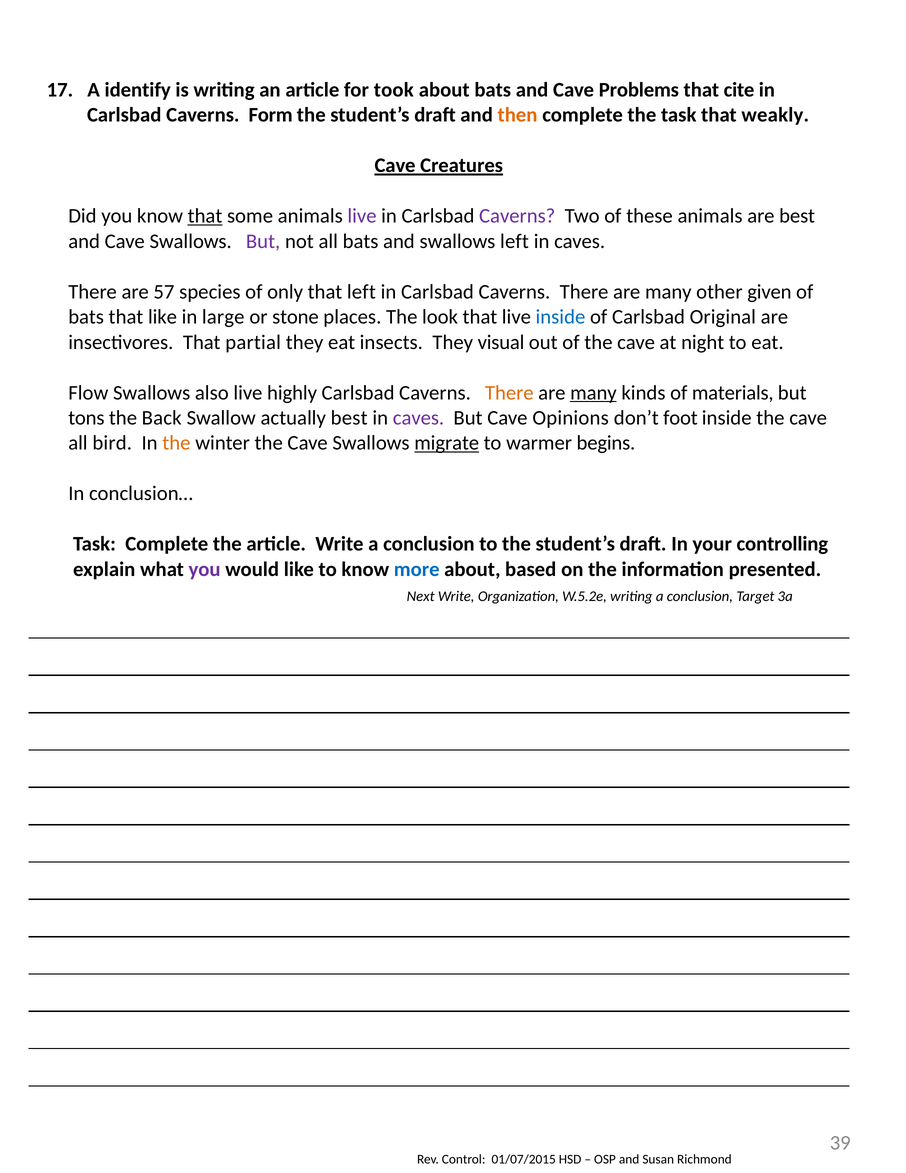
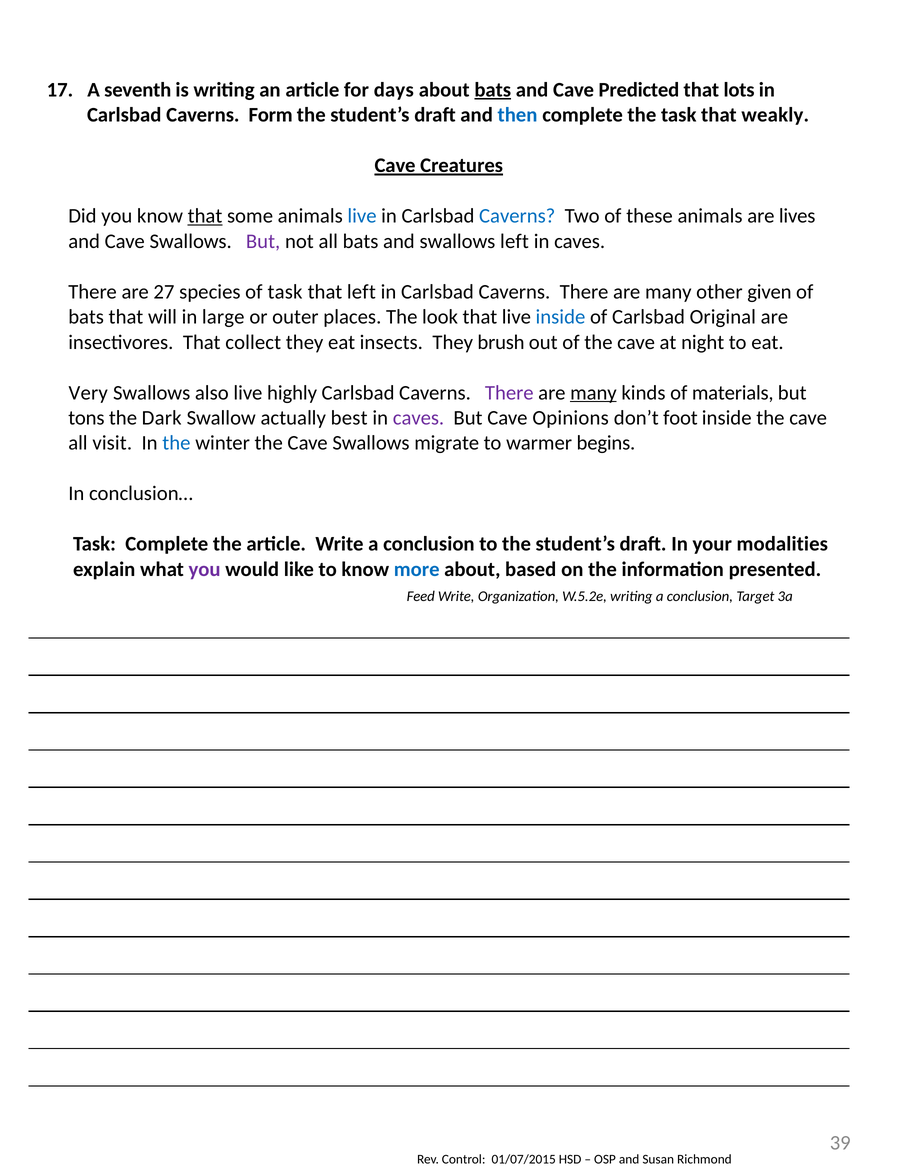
identify: identify -> seventh
took: took -> days
bats at (493, 90) underline: none -> present
Problems: Problems -> Predicted
cite: cite -> lots
then colour: orange -> blue
live at (362, 216) colour: purple -> blue
Caverns at (517, 216) colour: purple -> blue
are best: best -> lives
57: 57 -> 27
of only: only -> task
that like: like -> will
stone: stone -> outer
partial: partial -> collect
visual: visual -> brush
Flow: Flow -> Very
There at (509, 392) colour: orange -> purple
Back: Back -> Dark
bird: bird -> visit
the at (176, 443) colour: orange -> blue
migrate underline: present -> none
controlling: controlling -> modalities
Next: Next -> Feed
